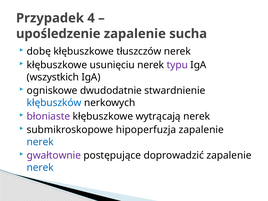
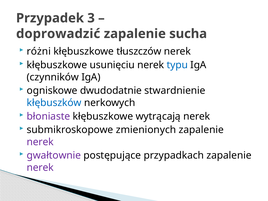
4: 4 -> 3
upośledzenie: upośledzenie -> doprowadzić
dobę: dobę -> różni
typu colour: purple -> blue
wszystkich: wszystkich -> czynników
hipoperfuzja: hipoperfuzja -> zmienionych
nerek at (40, 142) colour: blue -> purple
doprowadzić: doprowadzić -> przypadkach
nerek at (40, 168) colour: blue -> purple
